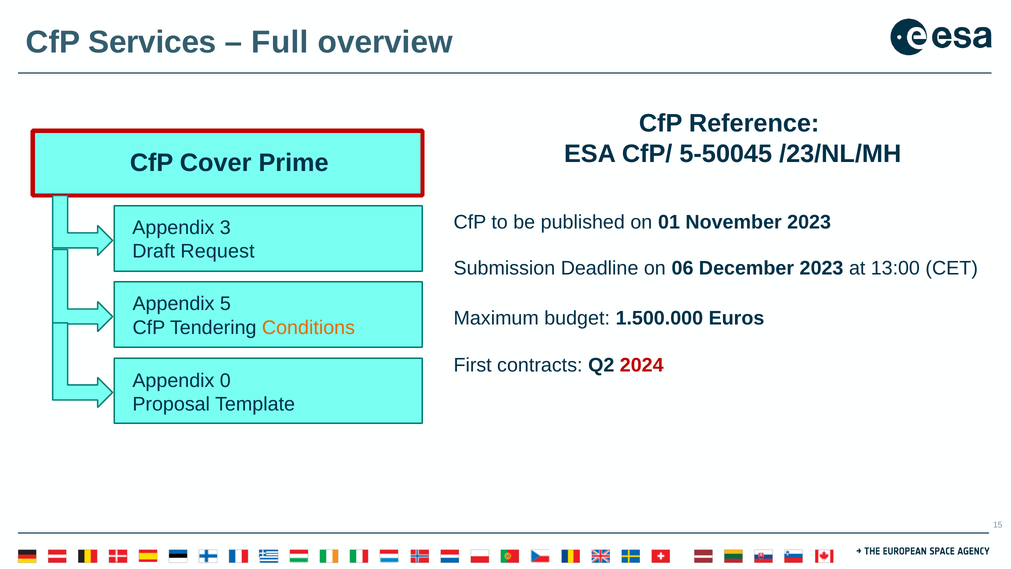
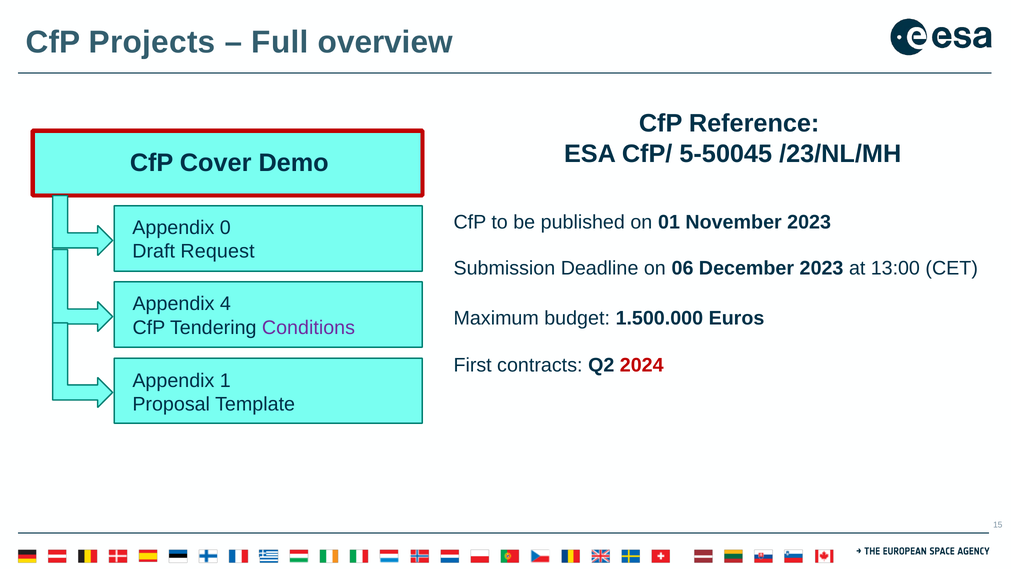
Services: Services -> Projects
Prime: Prime -> Demo
3: 3 -> 0
5: 5 -> 4
Conditions colour: orange -> purple
0: 0 -> 1
